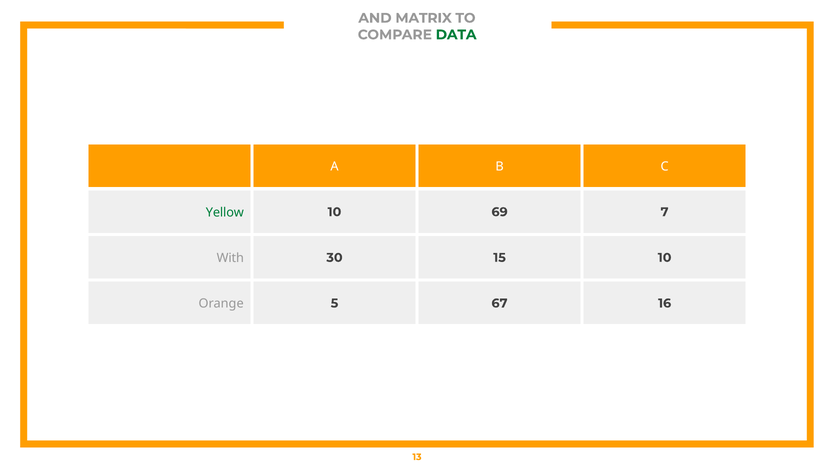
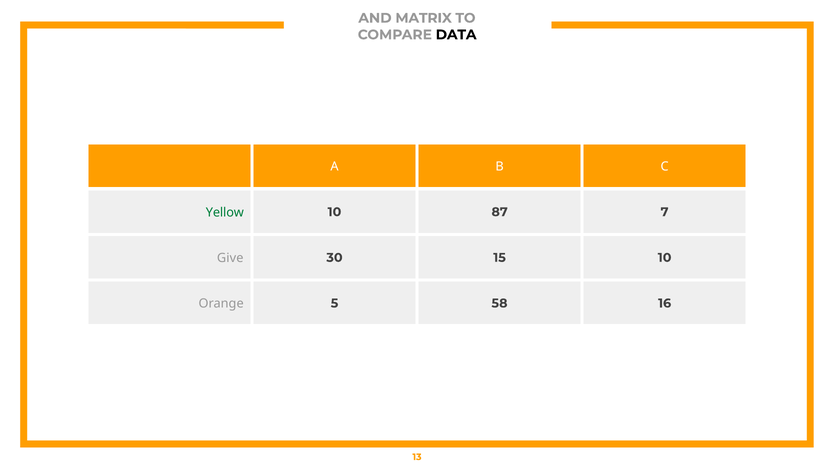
DATA colour: green -> black
69: 69 -> 87
With: With -> Give
67: 67 -> 58
